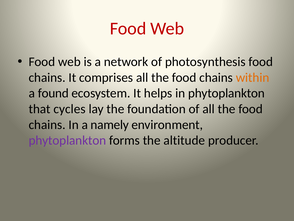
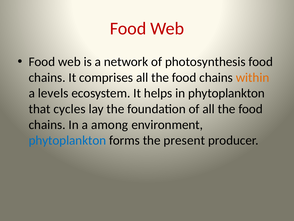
found: found -> levels
namely: namely -> among
phytoplankton at (67, 140) colour: purple -> blue
altitude: altitude -> present
